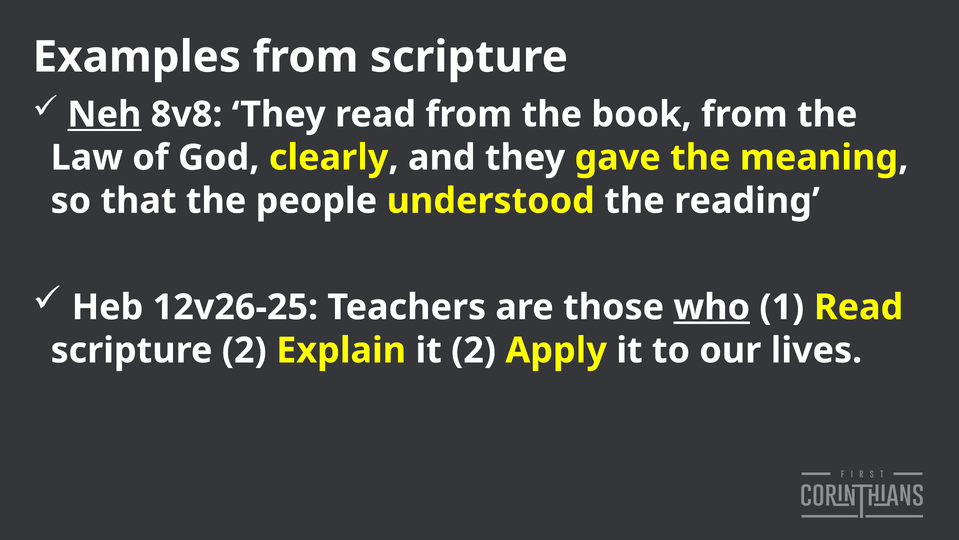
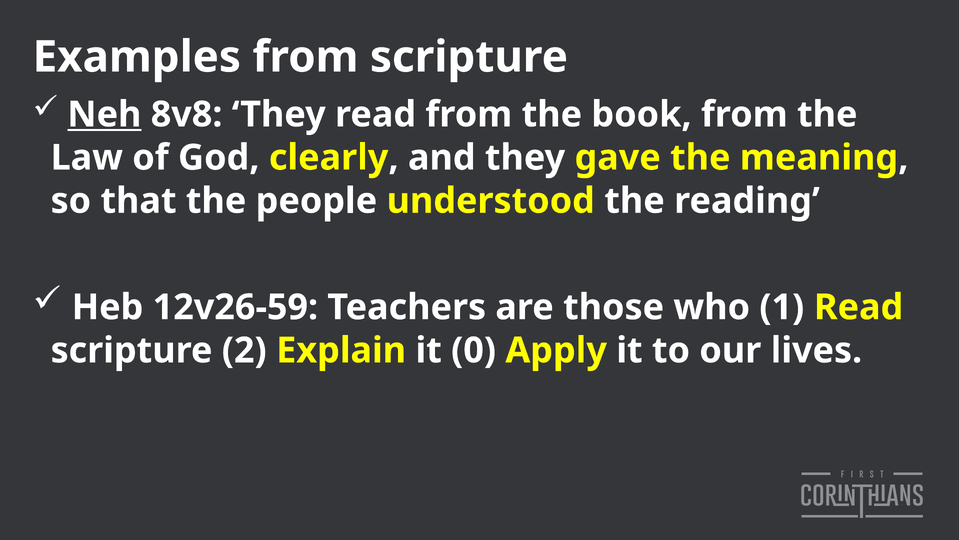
12v26-25: 12v26-25 -> 12v26-59
who underline: present -> none
it 2: 2 -> 0
